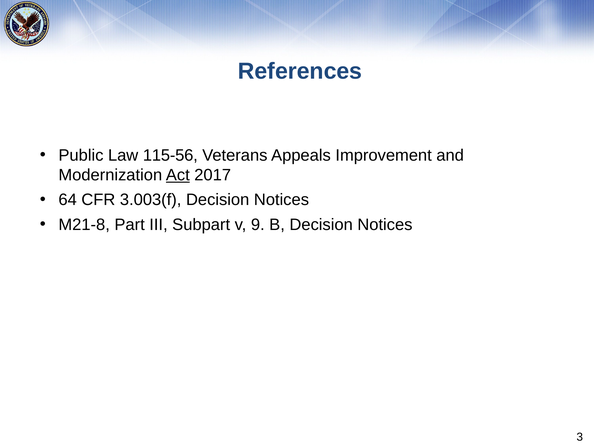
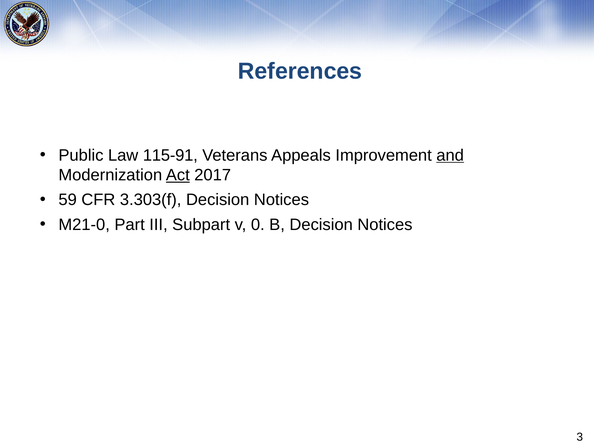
115-56: 115-56 -> 115-91
and underline: none -> present
64: 64 -> 59
3.003(f: 3.003(f -> 3.303(f
M21-8: M21-8 -> M21-0
9: 9 -> 0
